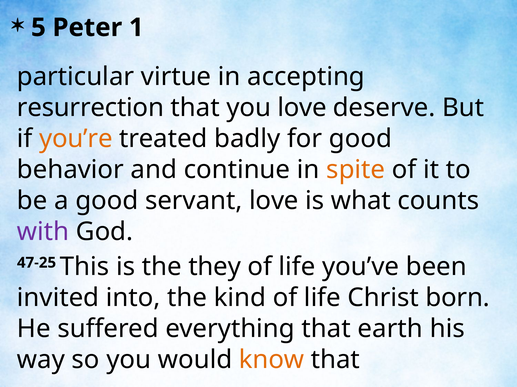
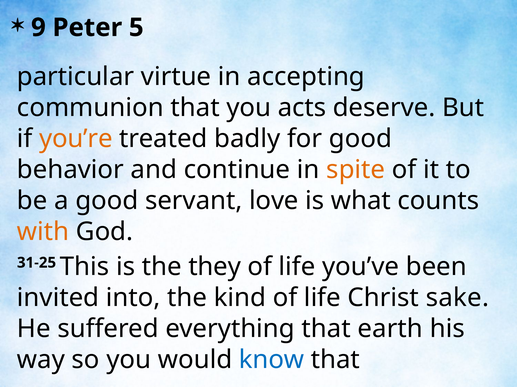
5: 5 -> 9
1: 1 -> 5
resurrection: resurrection -> communion
you love: love -> acts
with colour: purple -> orange
47-25: 47-25 -> 31-25
born: born -> sake
know colour: orange -> blue
